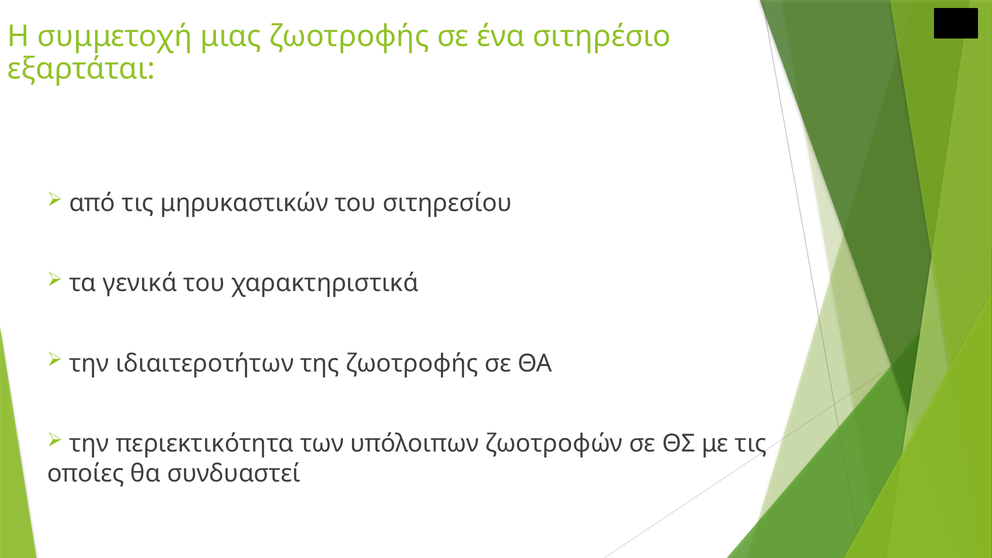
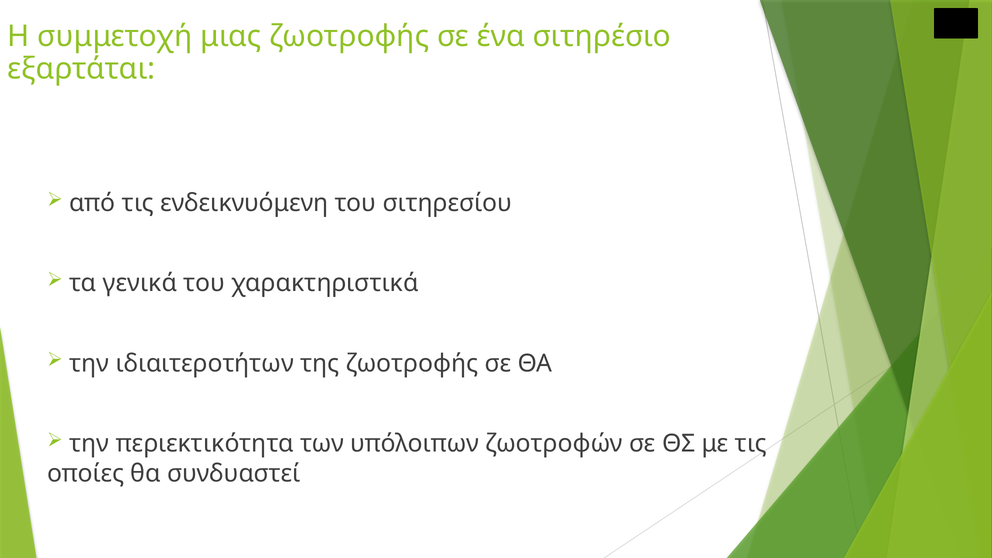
μηρυκαστικών: μηρυκαστικών -> ενδεικνυόμενη
